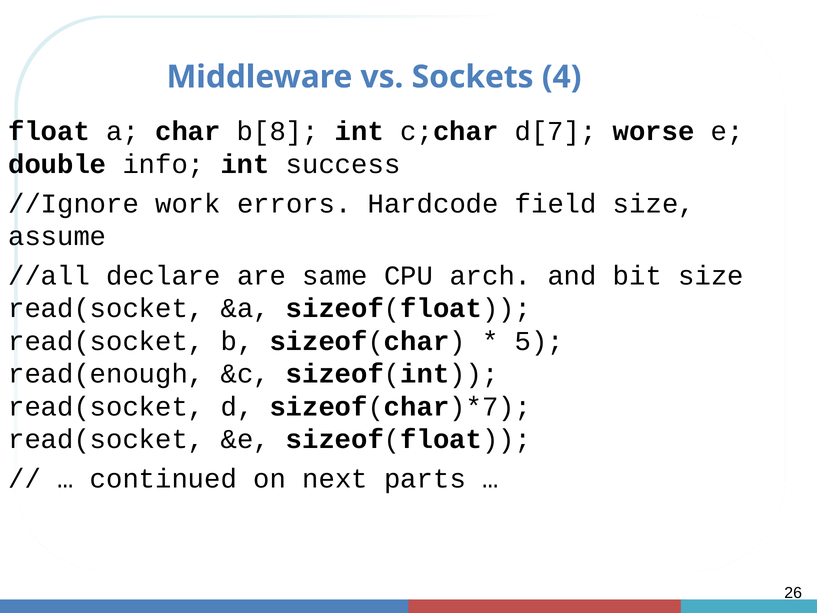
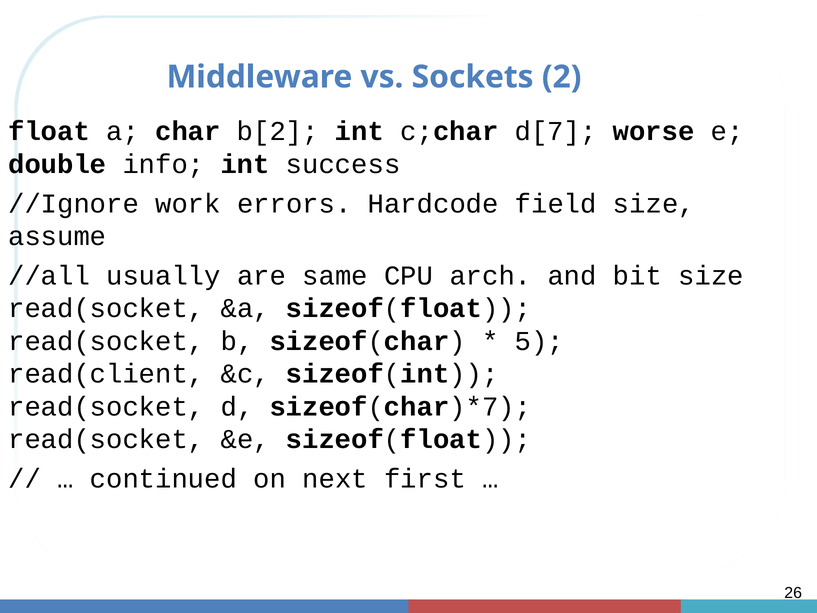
4: 4 -> 2
b[8: b[8 -> b[2
declare: declare -> usually
read(enough: read(enough -> read(client
parts: parts -> first
